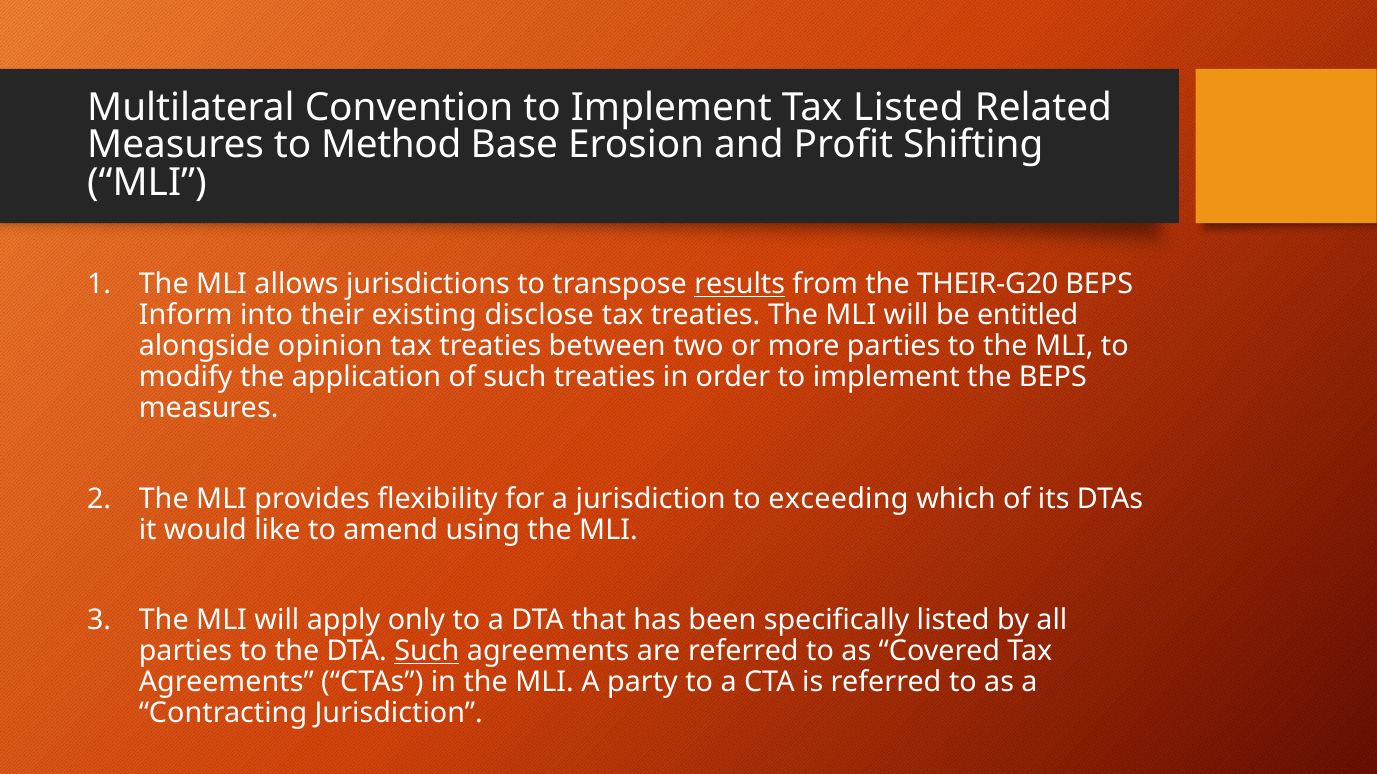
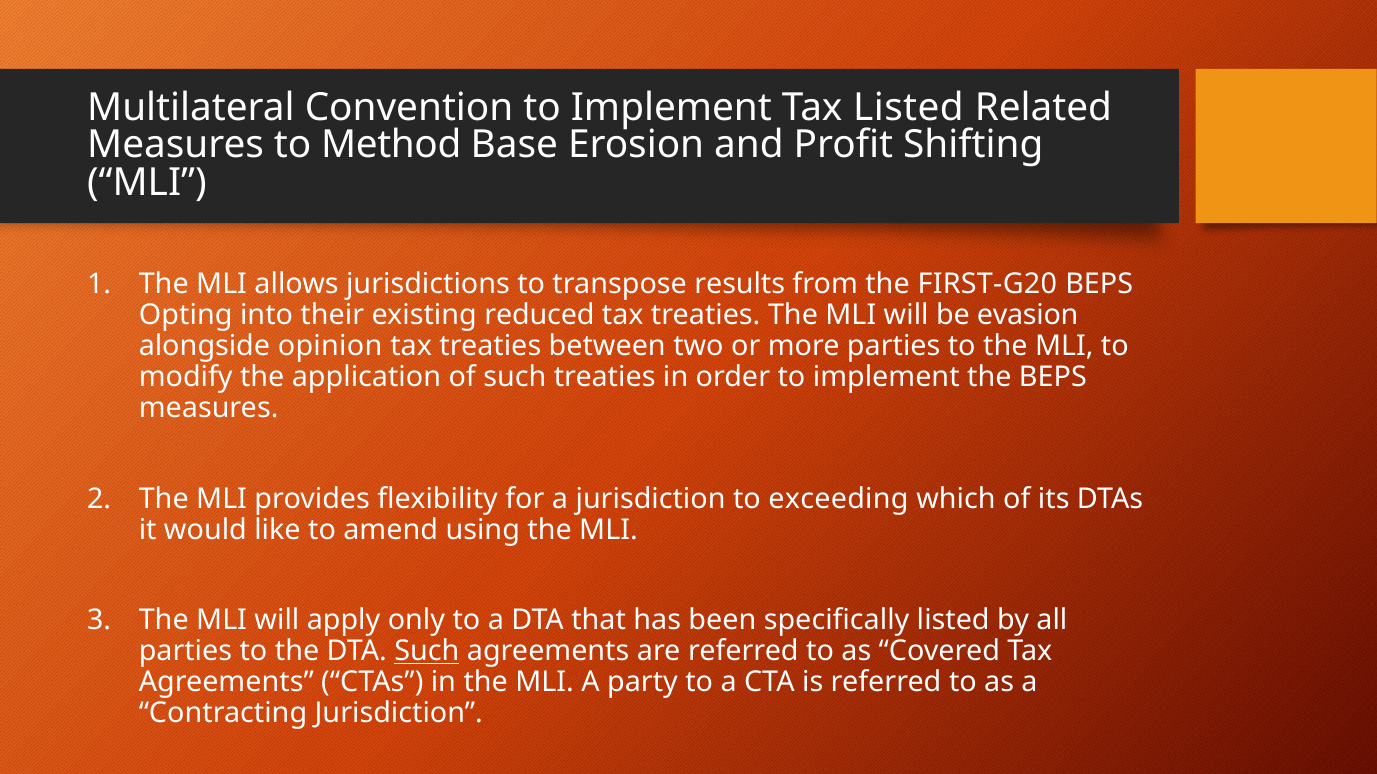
results underline: present -> none
THEIR-G20: THEIR-G20 -> FIRST-G20
Inform: Inform -> Opting
disclose: disclose -> reduced
entitled: entitled -> evasion
